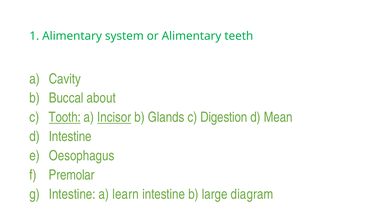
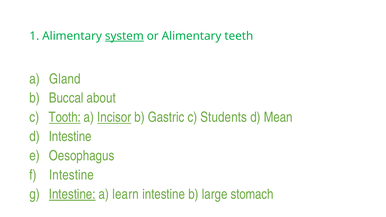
system underline: none -> present
Cavity: Cavity -> Gland
Glands: Glands -> Gastric
Digestion: Digestion -> Students
Premolar at (72, 175): Premolar -> Intestine
Intestine at (72, 194) underline: none -> present
diagram: diagram -> stomach
